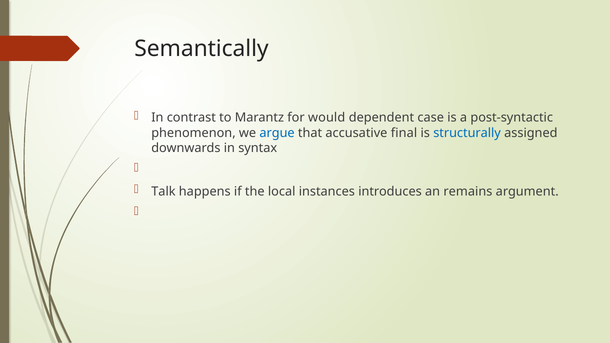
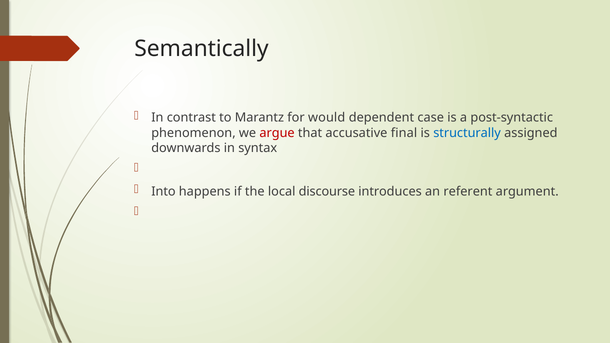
argue colour: blue -> red
Talk: Talk -> Into
instances: instances -> discourse
remains: remains -> referent
